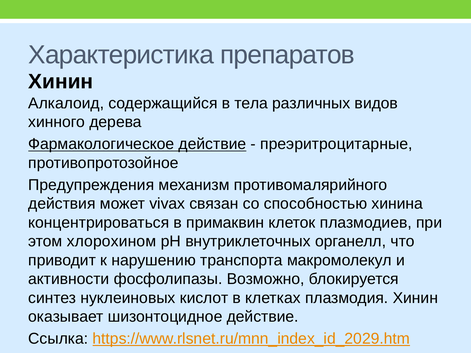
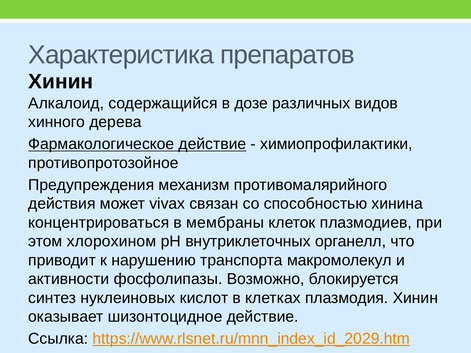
тела: тела -> дозе
преэритроцитарные: преэритроцитарные -> химиопрофилактики
примаквин: примаквин -> мембраны
